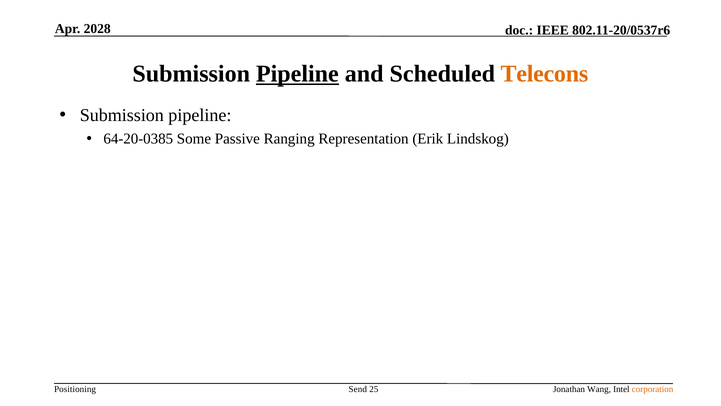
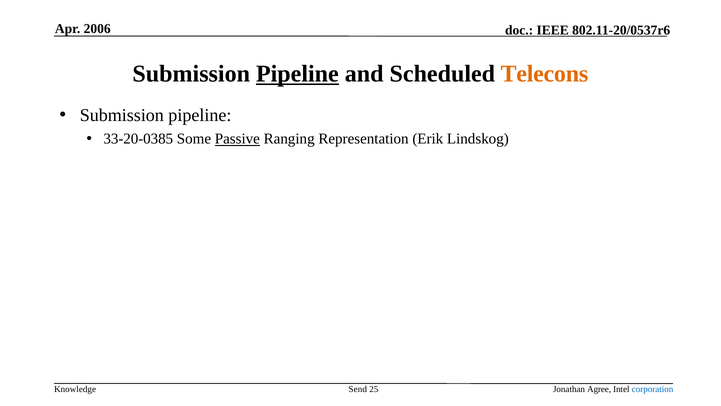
2028: 2028 -> 2006
64-20-0385: 64-20-0385 -> 33-20-0385
Passive underline: none -> present
Positioning: Positioning -> Knowledge
Wang: Wang -> Agree
corporation colour: orange -> blue
